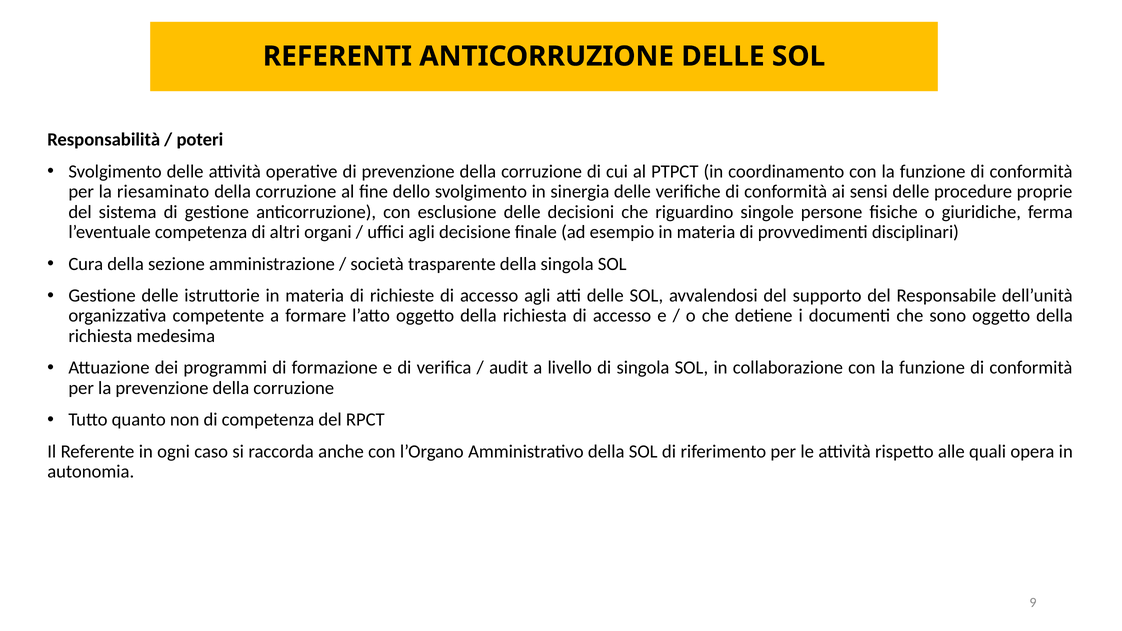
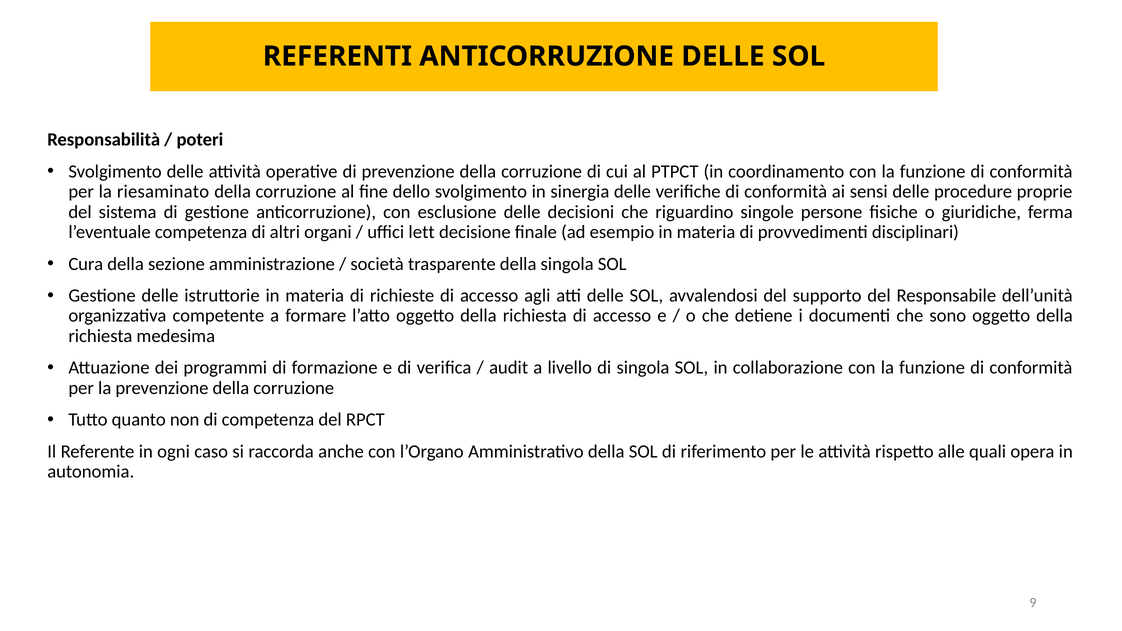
uffici agli: agli -> lett
